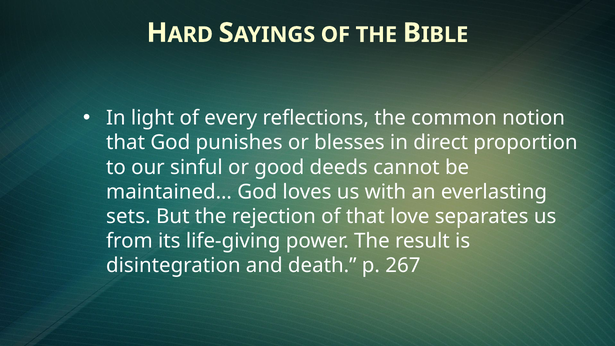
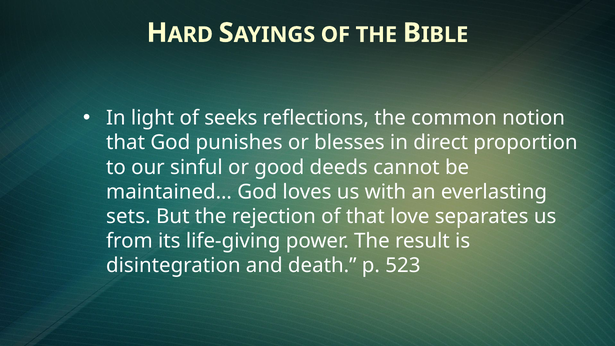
every: every -> seeks
267: 267 -> 523
